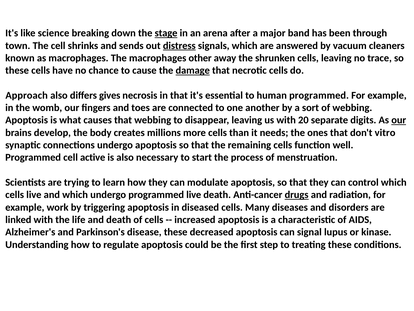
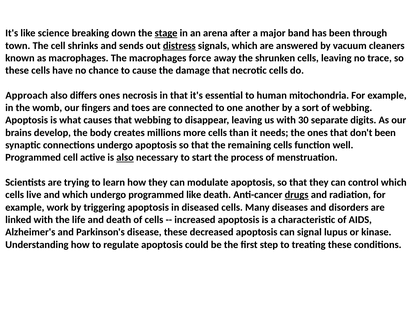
other: other -> force
damage underline: present -> none
differs gives: gives -> ones
human programmed: programmed -> mitochondria
20: 20 -> 30
our at (399, 120) underline: present -> none
don't vitro: vitro -> been
also at (125, 157) underline: none -> present
programmed live: live -> like
